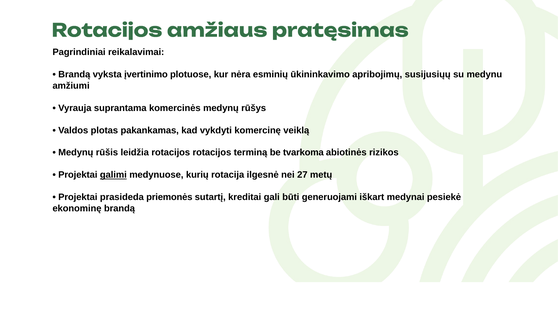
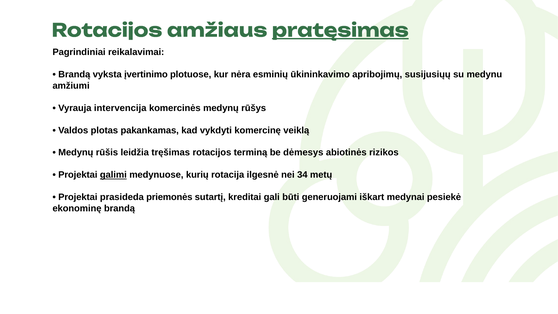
pratęsimas underline: none -> present
suprantama: suprantama -> intervencija
leidžia rotacijos: rotacijos -> tręšimas
tvarkoma: tvarkoma -> dėmesys
27: 27 -> 34
